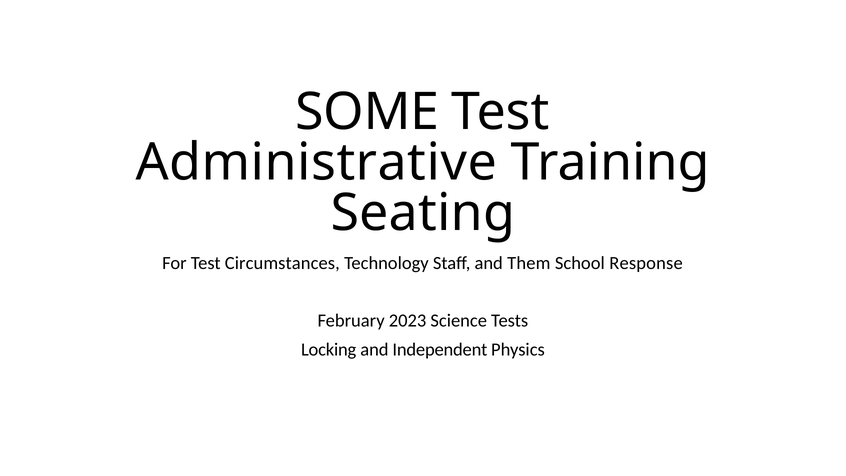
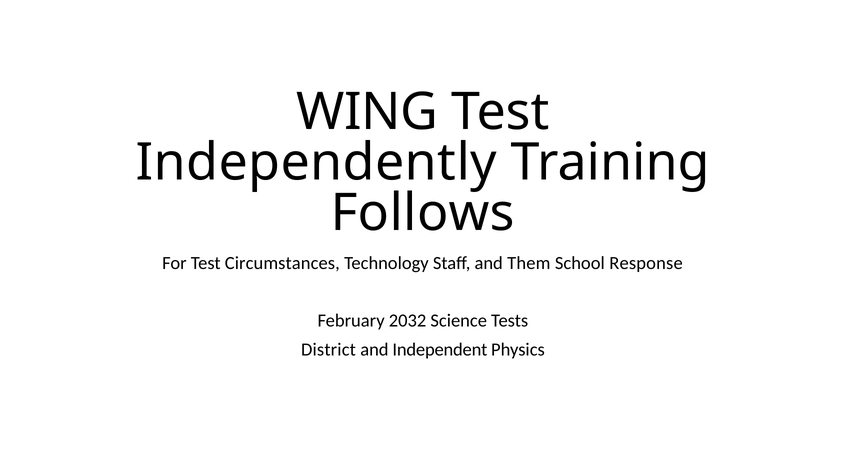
SOME: SOME -> WING
Administrative: Administrative -> Independently
Seating: Seating -> Follows
2023: 2023 -> 2032
Locking: Locking -> District
